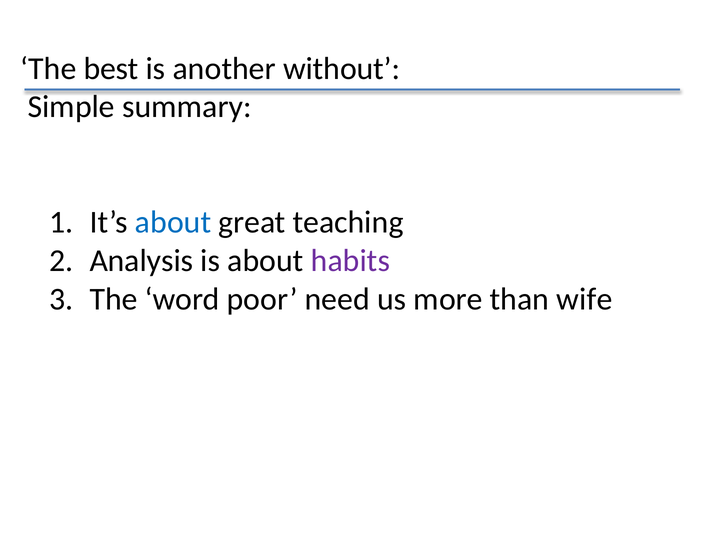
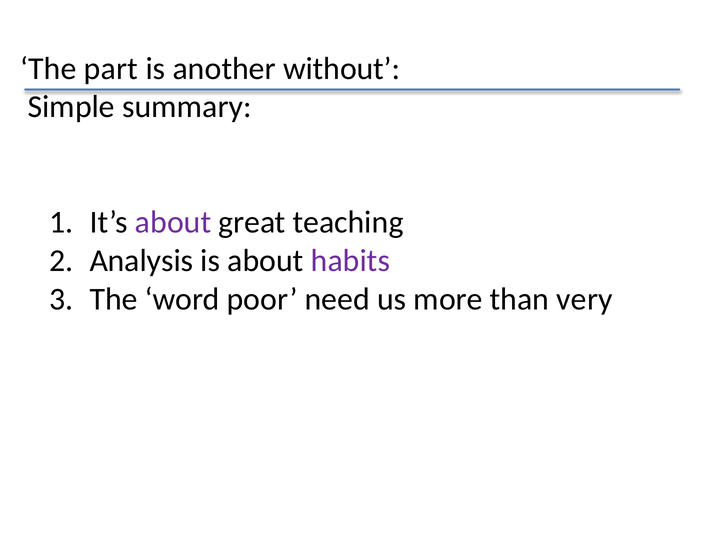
best: best -> part
about at (173, 222) colour: blue -> purple
wife: wife -> very
